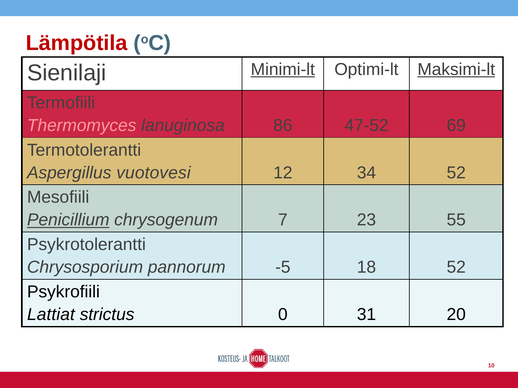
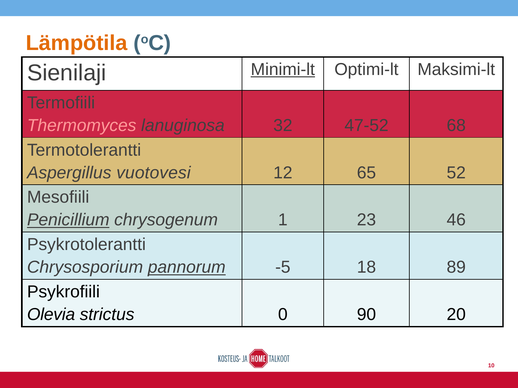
Lämpötila colour: red -> orange
Maksimi-lt underline: present -> none
86: 86 -> 32
69: 69 -> 68
34: 34 -> 65
7: 7 -> 1
55: 55 -> 46
pannorum underline: none -> present
18 52: 52 -> 89
Lattiat: Lattiat -> Olevia
31: 31 -> 90
